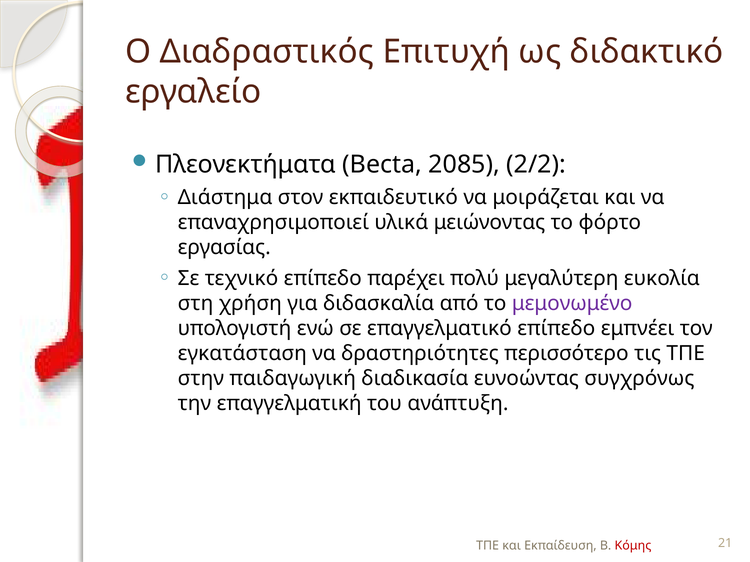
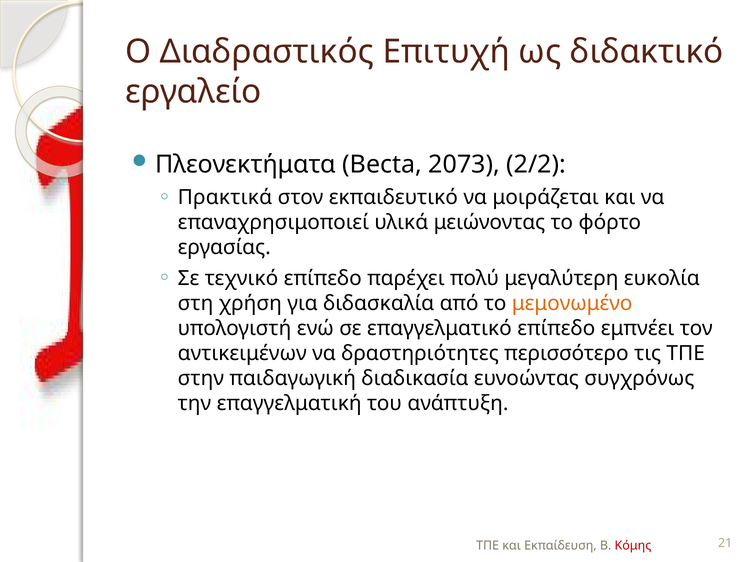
2085: 2085 -> 2073
Διάστημα: Διάστημα -> Πρακτικά
μεμονωμένο colour: purple -> orange
εγκατάσταση: εγκατάσταση -> αντικειμένων
